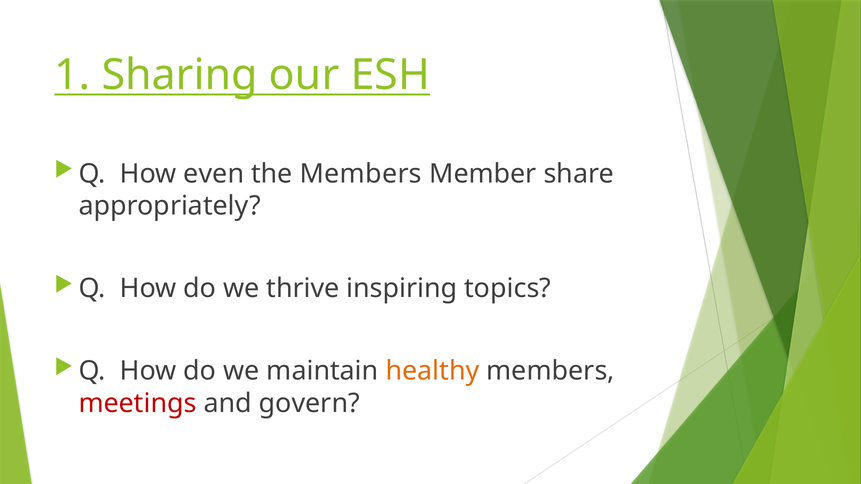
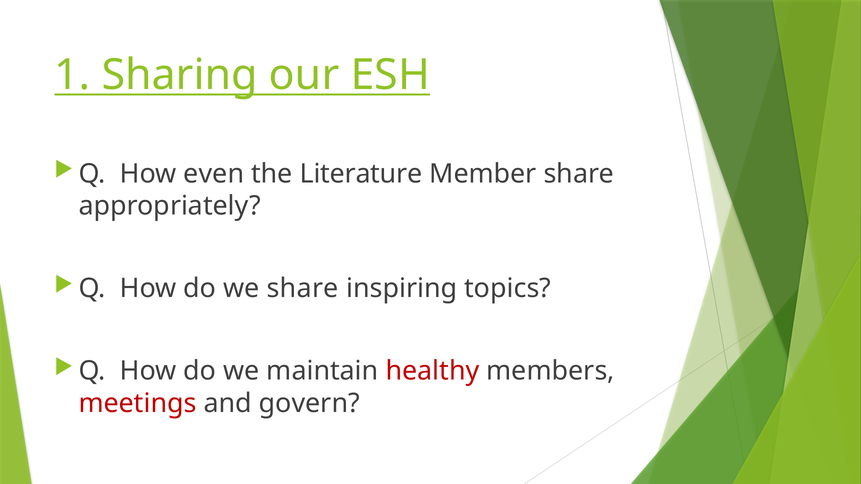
the Members: Members -> Literature
we thrive: thrive -> share
healthy colour: orange -> red
